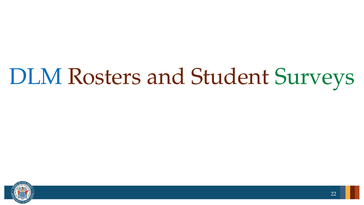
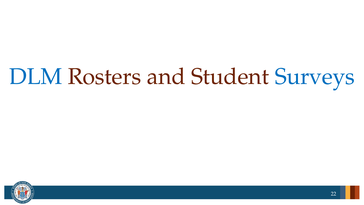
Surveys colour: green -> blue
